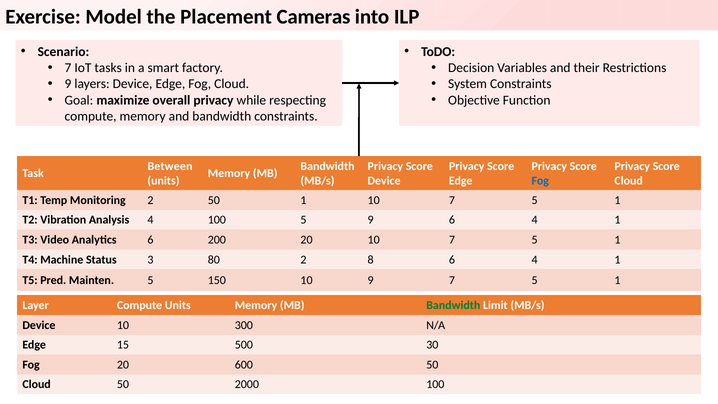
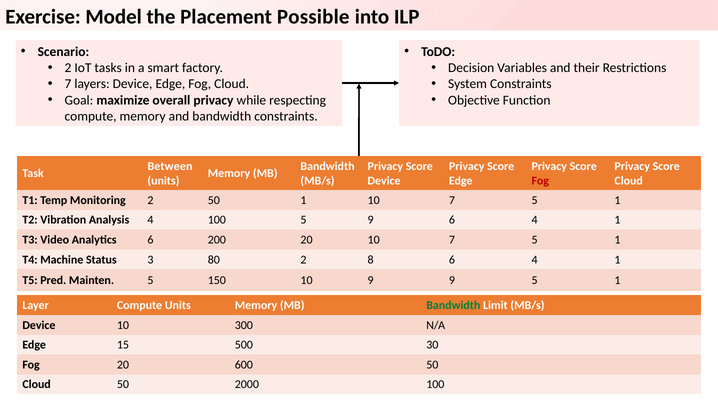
Cameras: Cameras -> Possible
7 at (68, 68): 7 -> 2
9 at (68, 84): 9 -> 7
Fog at (540, 181) colour: blue -> red
9 7: 7 -> 9
